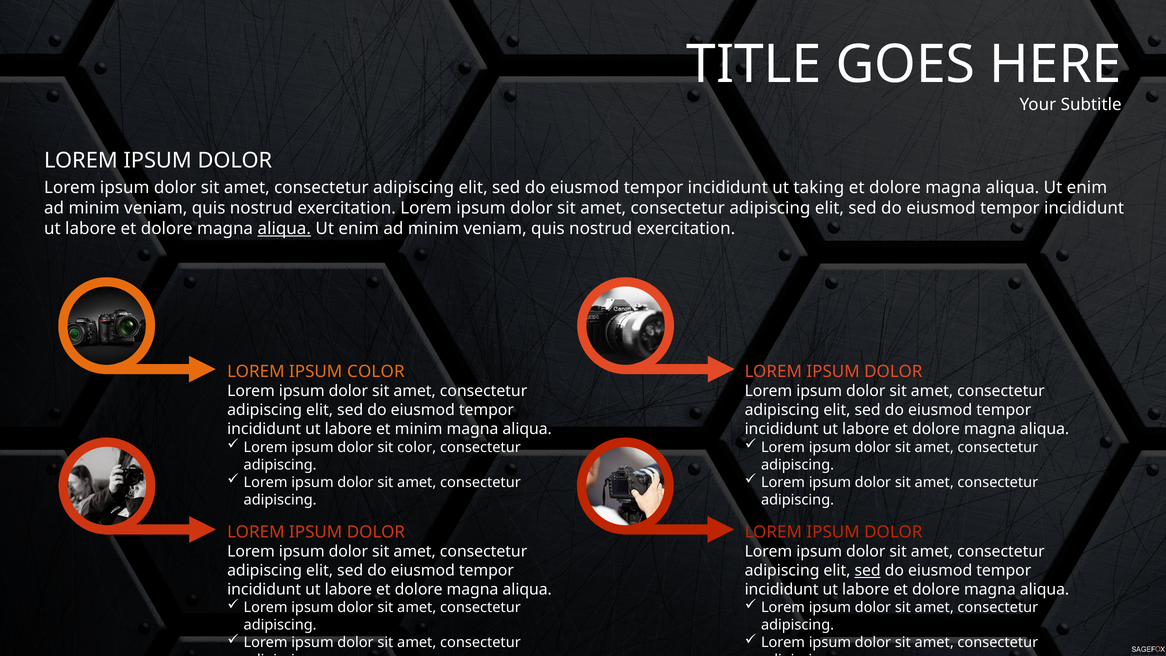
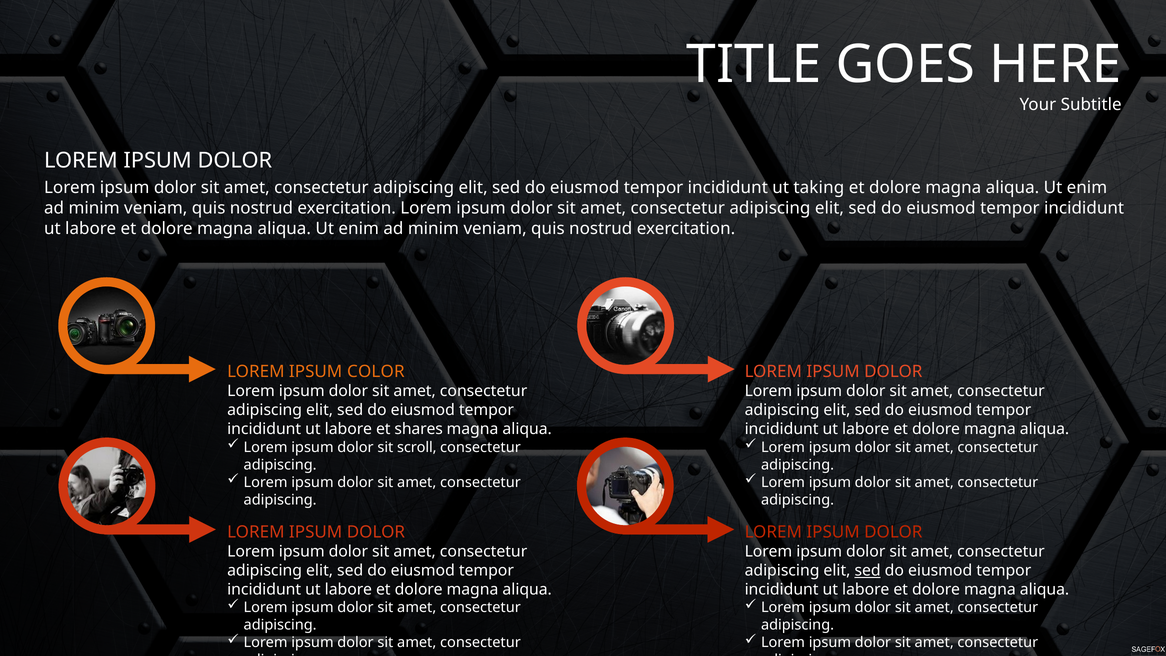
aliqua at (284, 229) underline: present -> none
et minim: minim -> shares
sit color: color -> scroll
